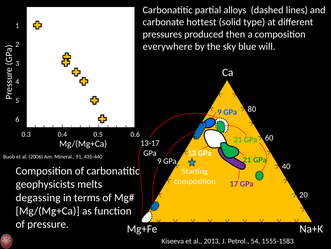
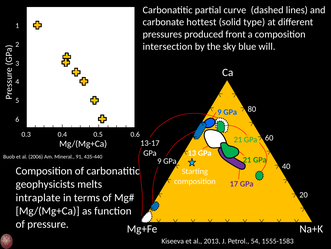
alloys: alloys -> curve
then: then -> front
everywhere: everywhere -> intersection
degassing: degassing -> intraplate
